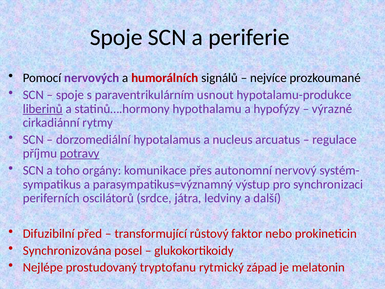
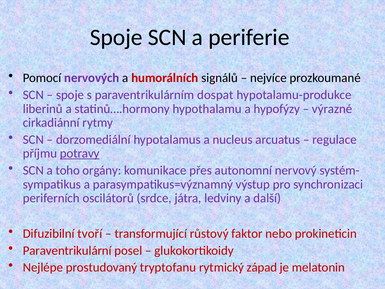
usnout: usnout -> dospat
liberinů underline: present -> none
před: před -> tvoří
Synchronizována: Synchronizována -> Paraventrikulární
